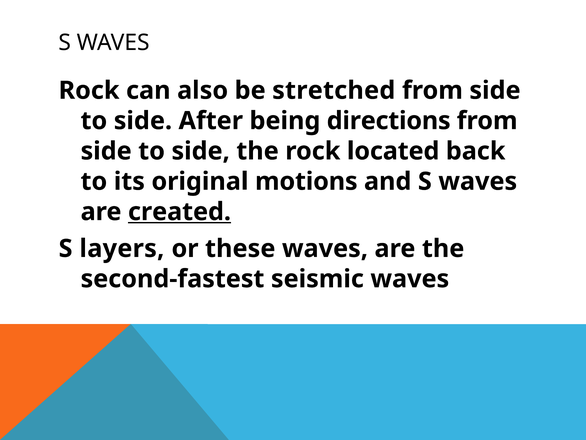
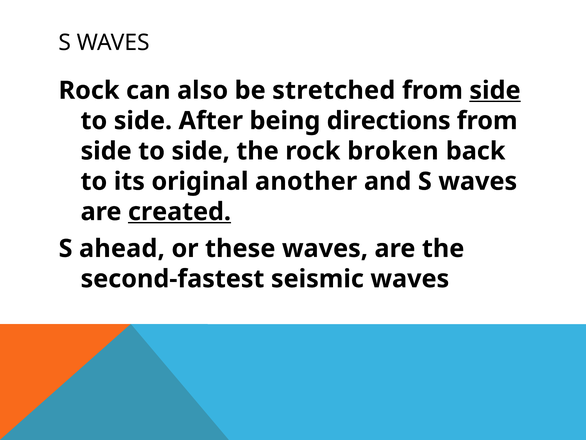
side at (495, 90) underline: none -> present
located: located -> broken
motions: motions -> another
layers: layers -> ahead
